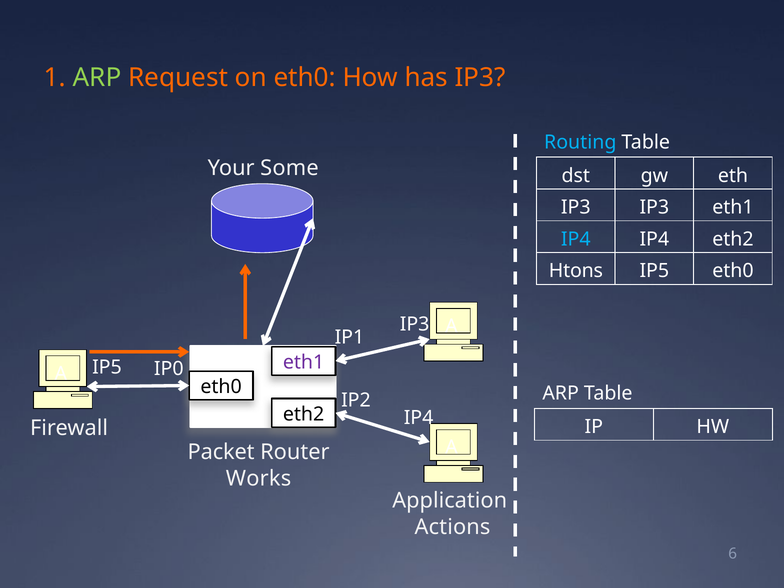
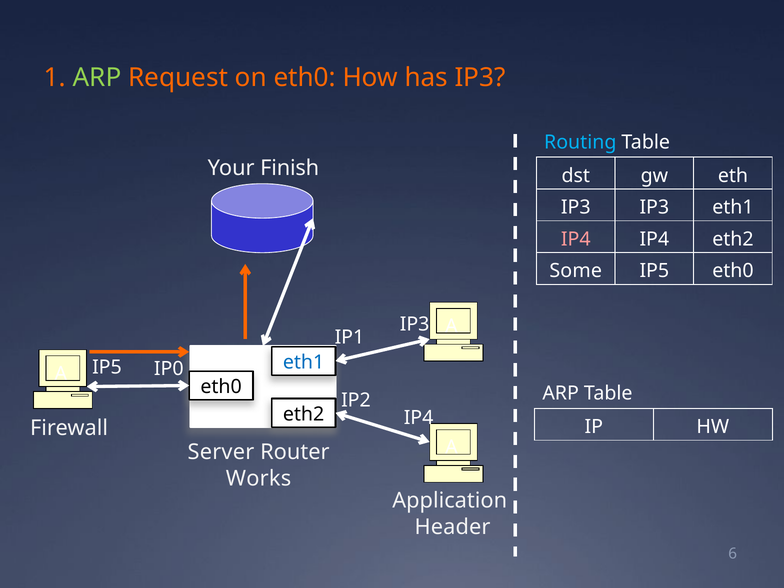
Some: Some -> Finish
IP4 at (576, 239) colour: light blue -> pink
Htons: Htons -> Some
eth1 at (304, 362) colour: purple -> blue
Packet: Packet -> Server
Actions: Actions -> Header
